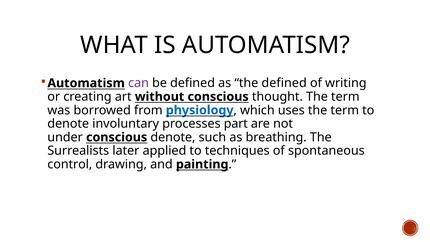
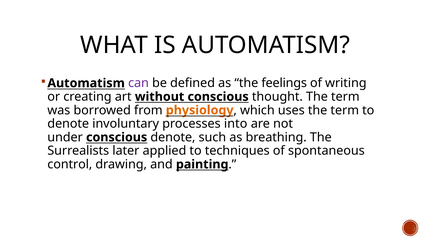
the defined: defined -> feelings
physiology colour: blue -> orange
part: part -> into
